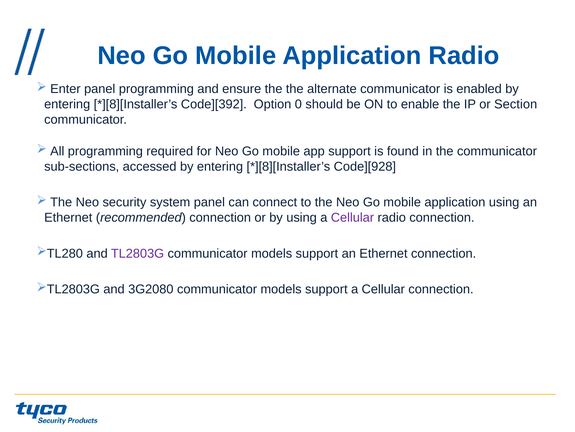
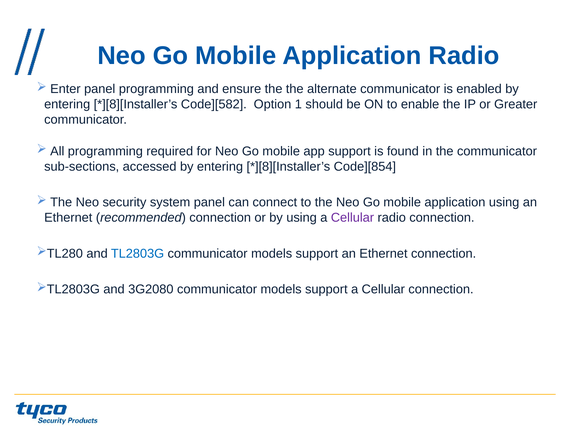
Code][392: Code][392 -> Code][582
0: 0 -> 1
Section: Section -> Greater
Code][928: Code][928 -> Code][854
TL2803G colour: purple -> blue
